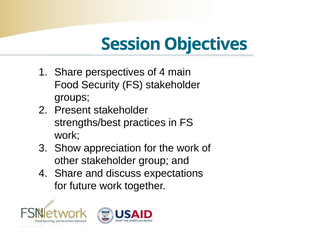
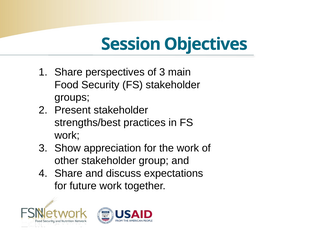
of 4: 4 -> 3
